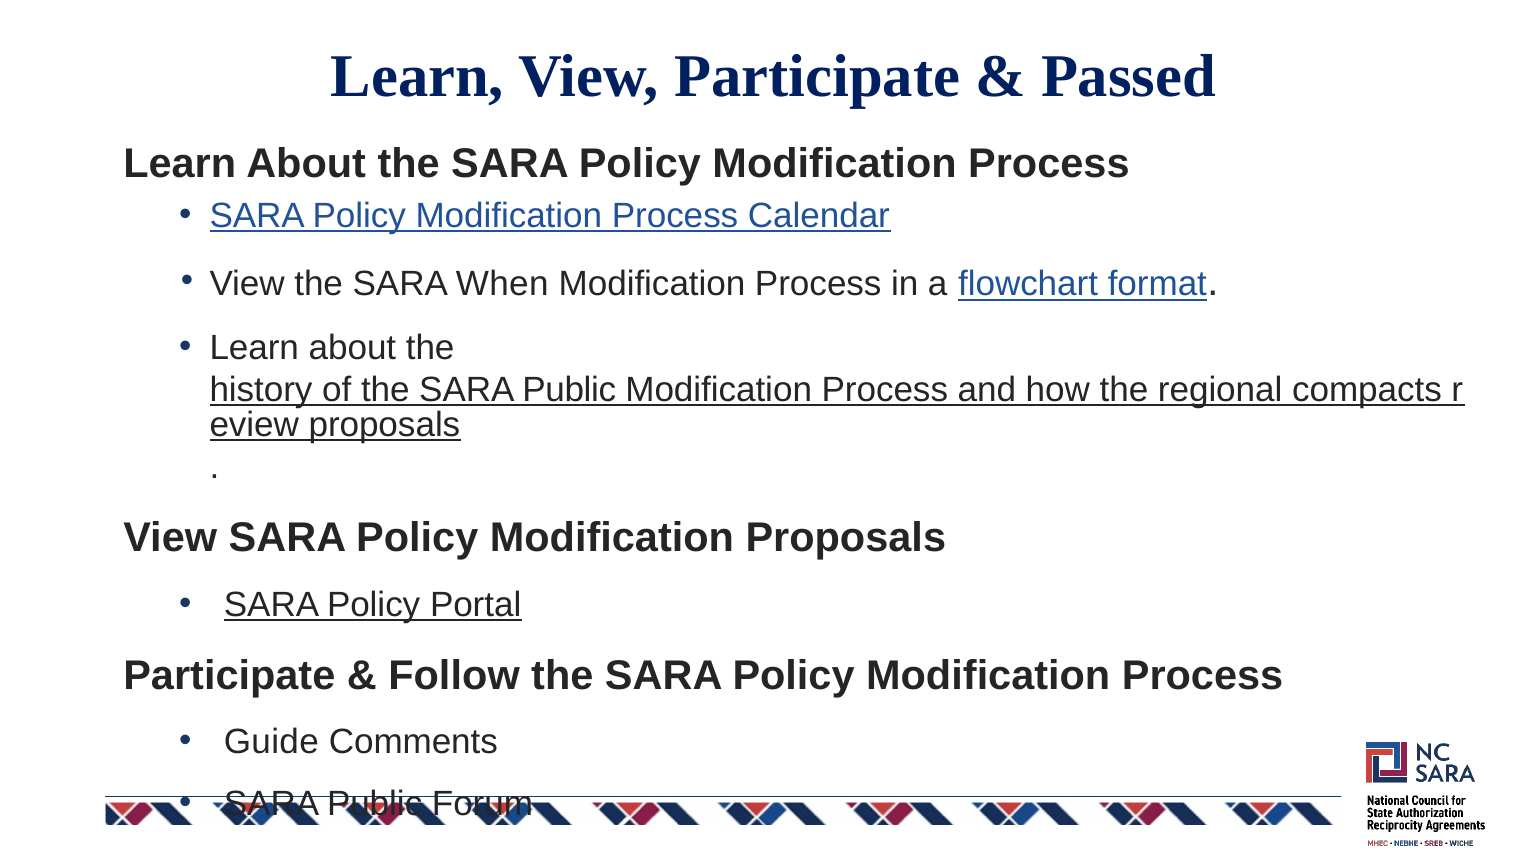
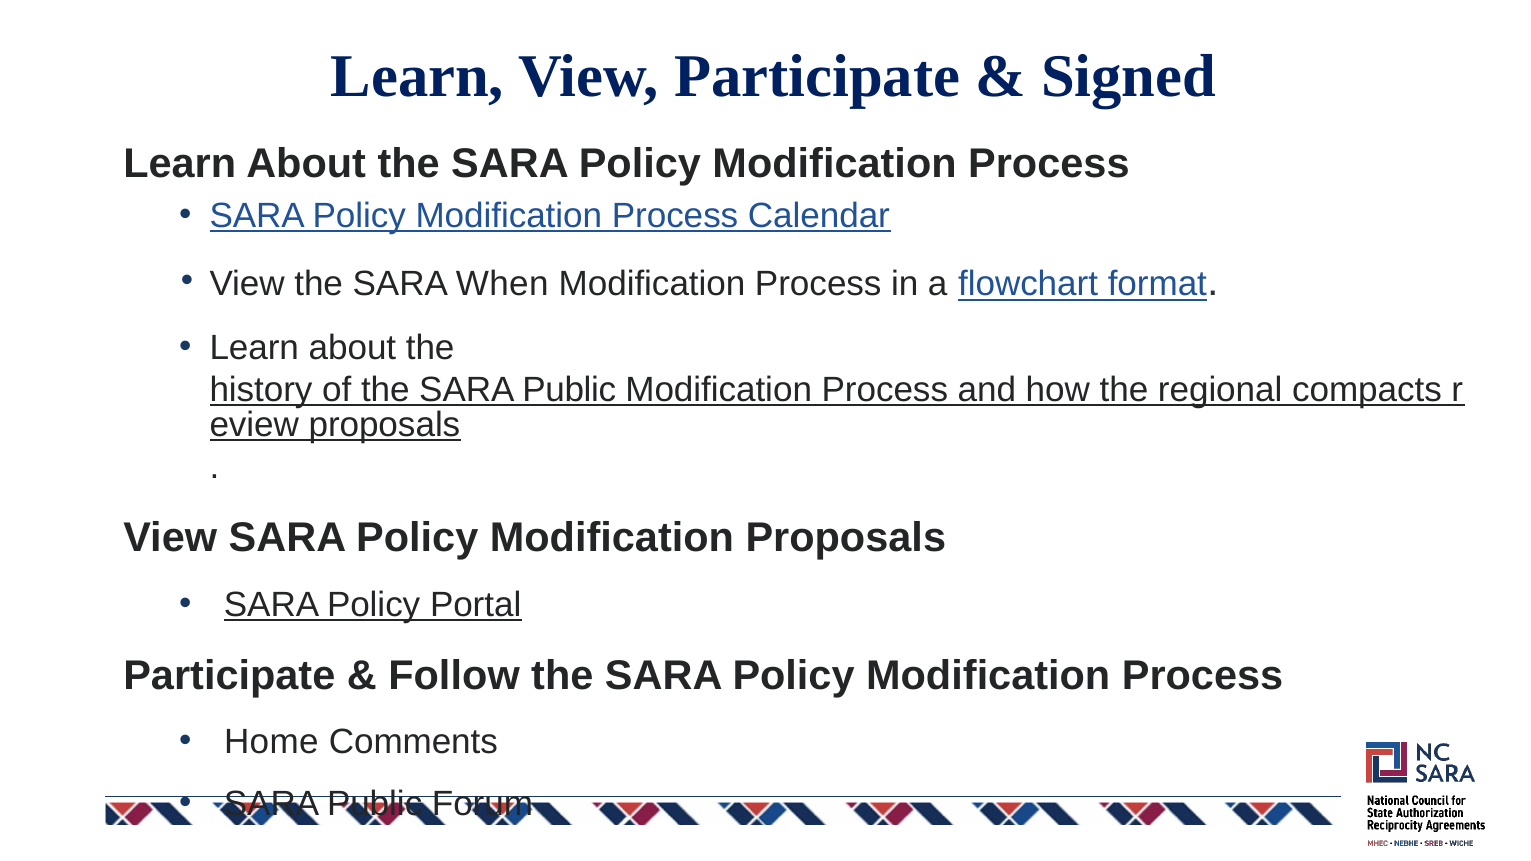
Passed: Passed -> Signed
Guide: Guide -> Home
